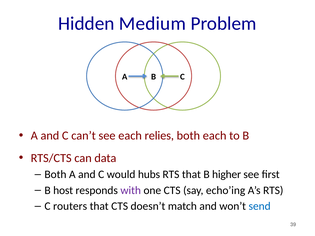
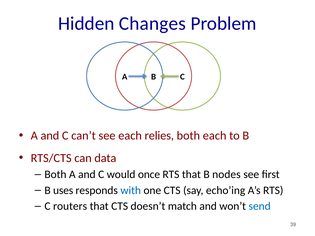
Medium: Medium -> Changes
hubs: hubs -> once
higher: higher -> nodes
host: host -> uses
with colour: purple -> blue
